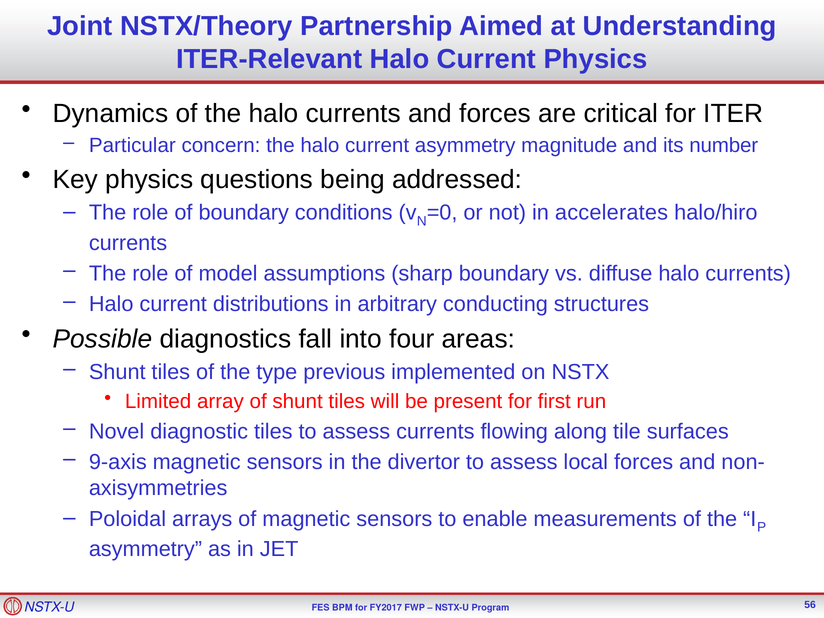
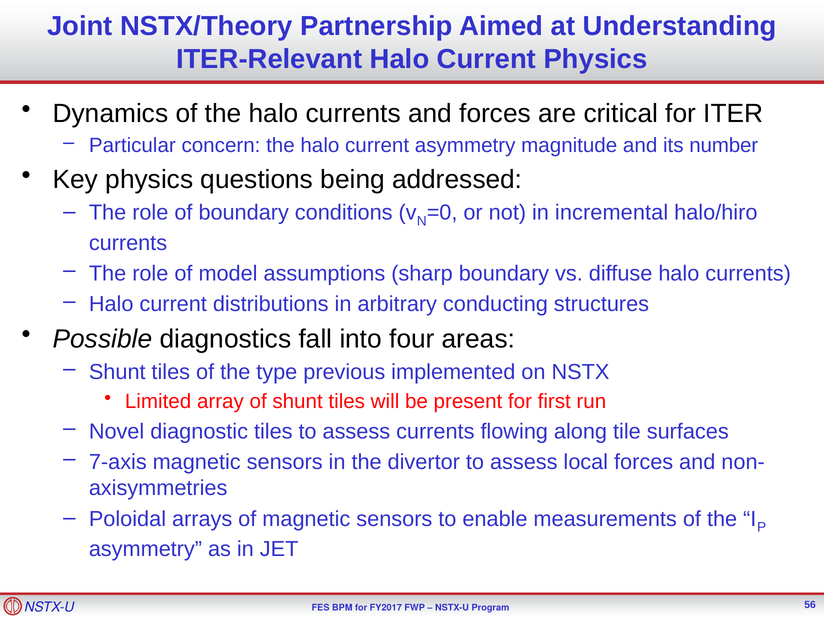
accelerates: accelerates -> incremental
9-axis: 9-axis -> 7-axis
